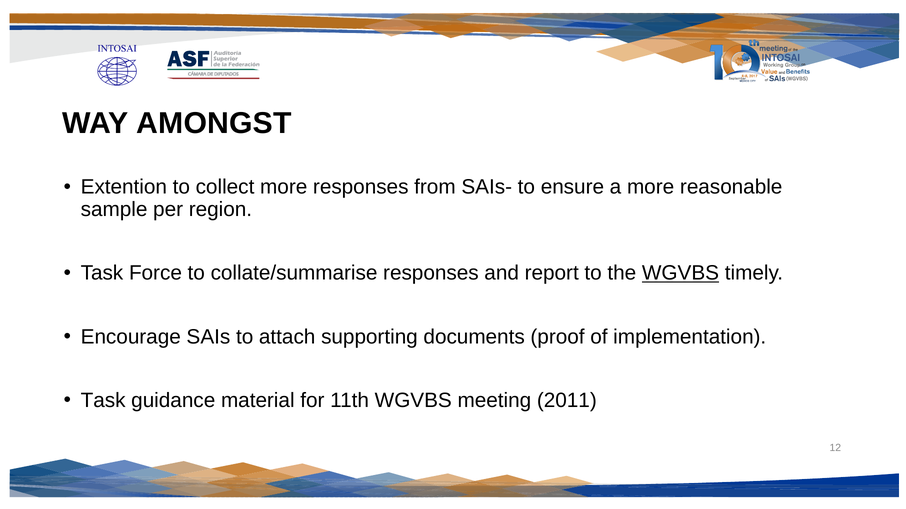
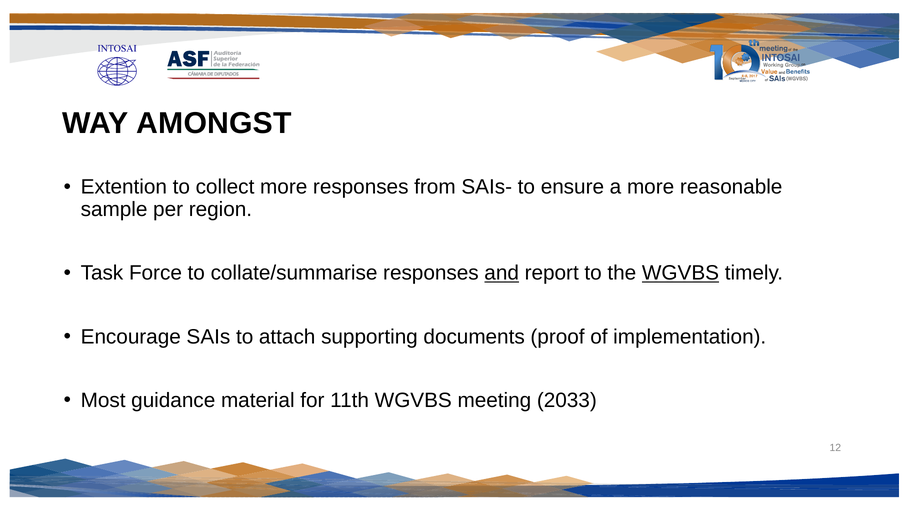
and underline: none -> present
Task at (103, 401): Task -> Most
2011: 2011 -> 2033
